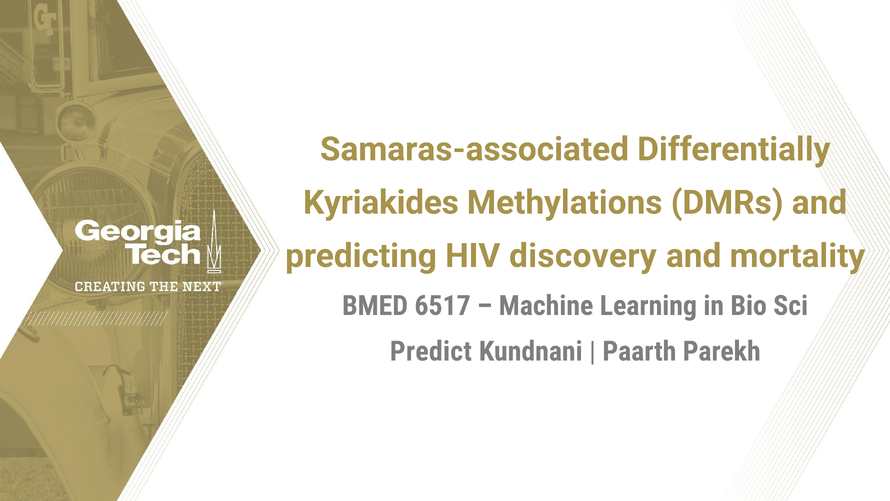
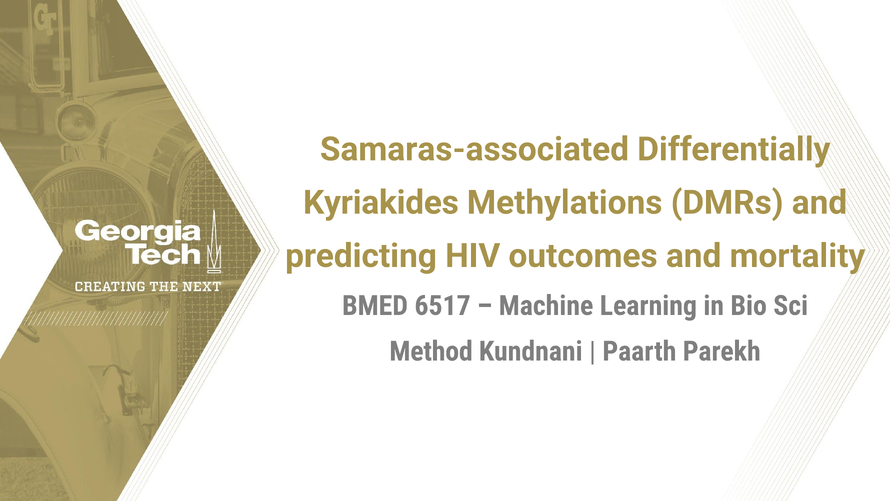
discovery: discovery -> outcomes
Predict: Predict -> Method
